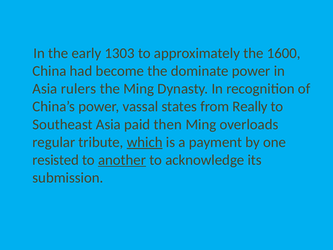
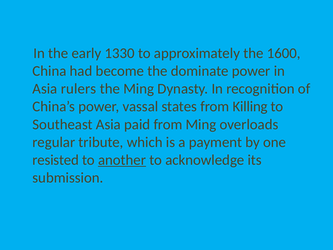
1303: 1303 -> 1330
Really: Really -> Killing
paid then: then -> from
which underline: present -> none
